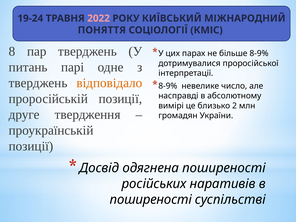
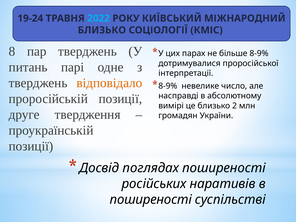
2022 colour: pink -> light blue
ПОНЯТТЯ at (102, 30): ПОНЯТТЯ -> БЛИЗЬКО
одягнена: одягнена -> поглядах
